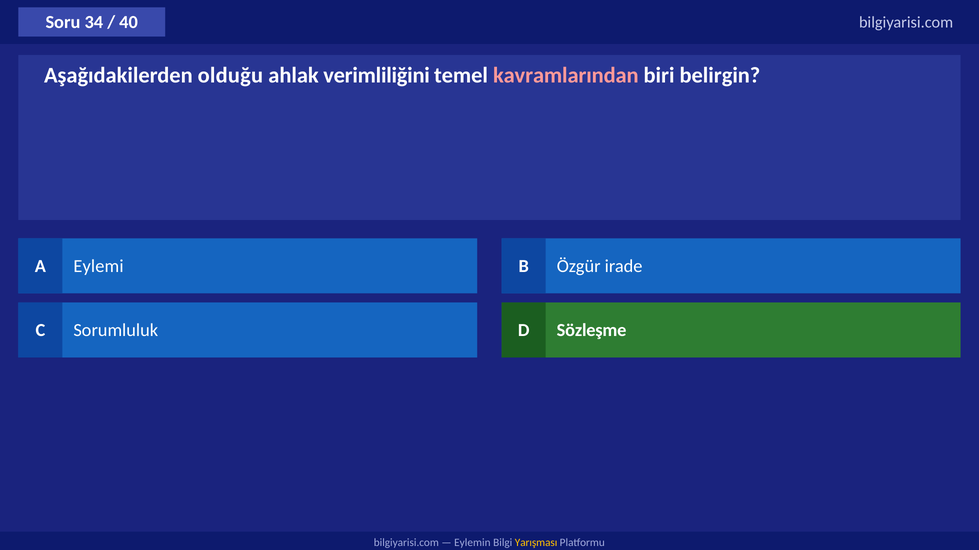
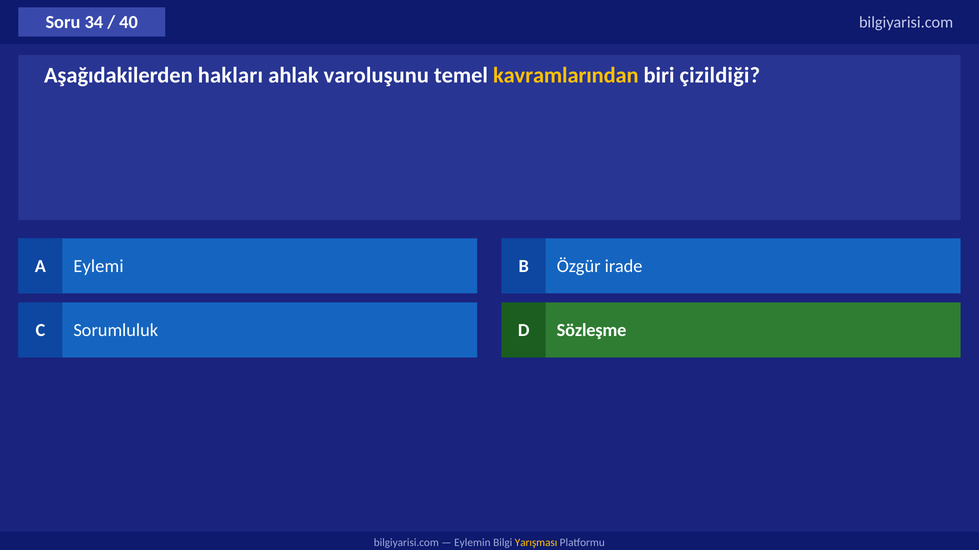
olduğu: olduğu -> hakları
verimliliğini: verimliliğini -> varoluşunu
kavramlarından colour: pink -> yellow
belirgin: belirgin -> çizildiği
